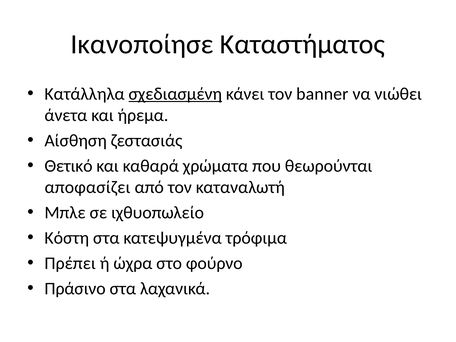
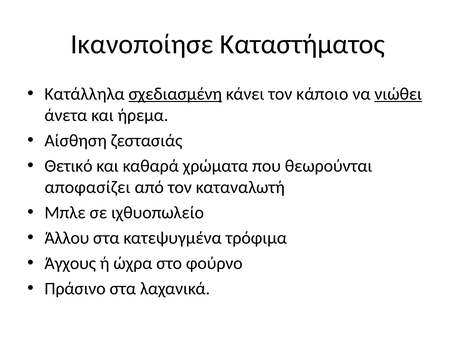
banner: banner -> κάποιο
νιώθει underline: none -> present
Κόστη: Κόστη -> Άλλου
Πρέπει: Πρέπει -> Άγχους
